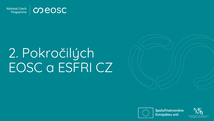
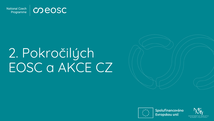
ESFRI: ESFRI -> AKCE
